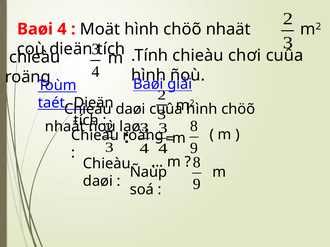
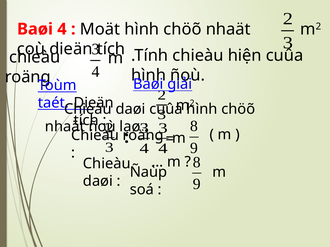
chơi: chơi -> hiện
